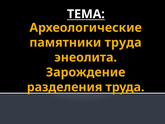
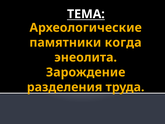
памятники труда: труда -> когда
